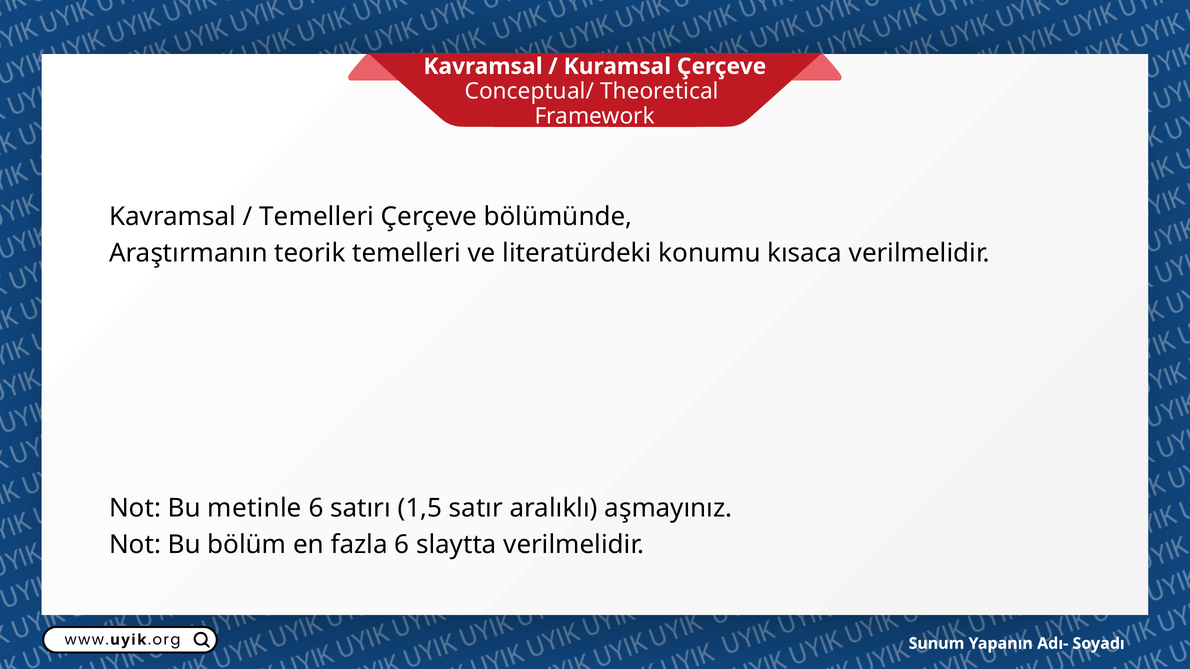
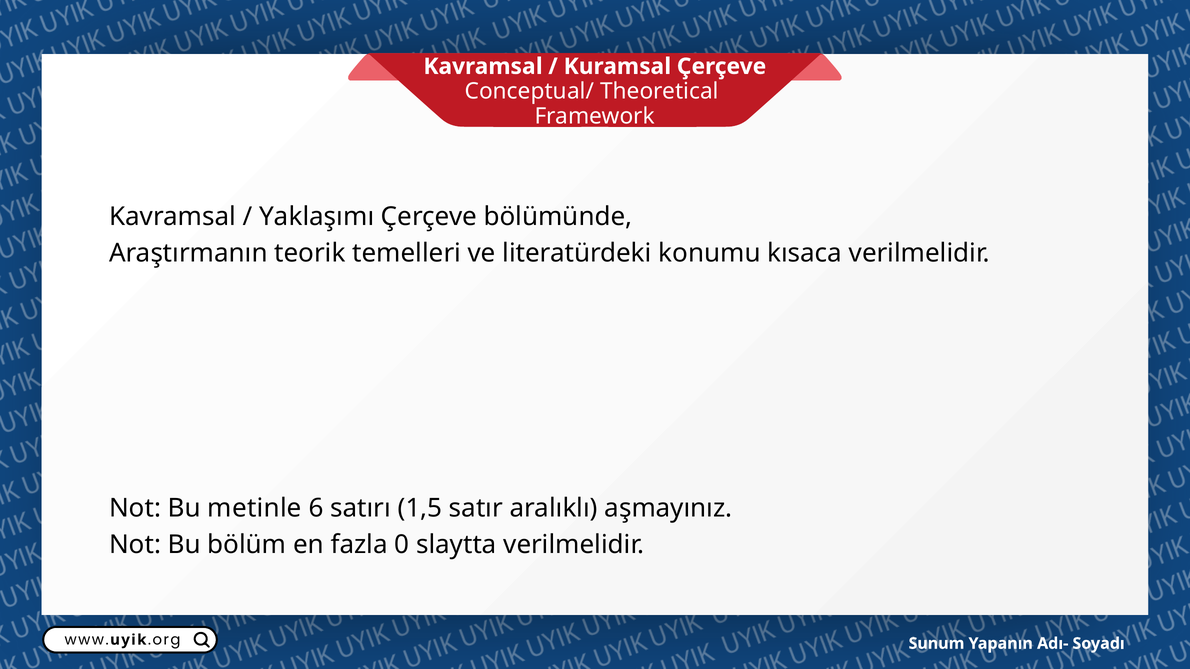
Temelleri at (317, 217): Temelleri -> Yaklaşımı
fazla 6: 6 -> 0
